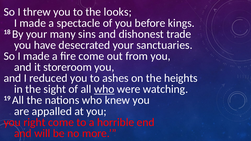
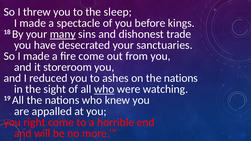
looks: looks -> sleep
many underline: none -> present
on the heights: heights -> nations
